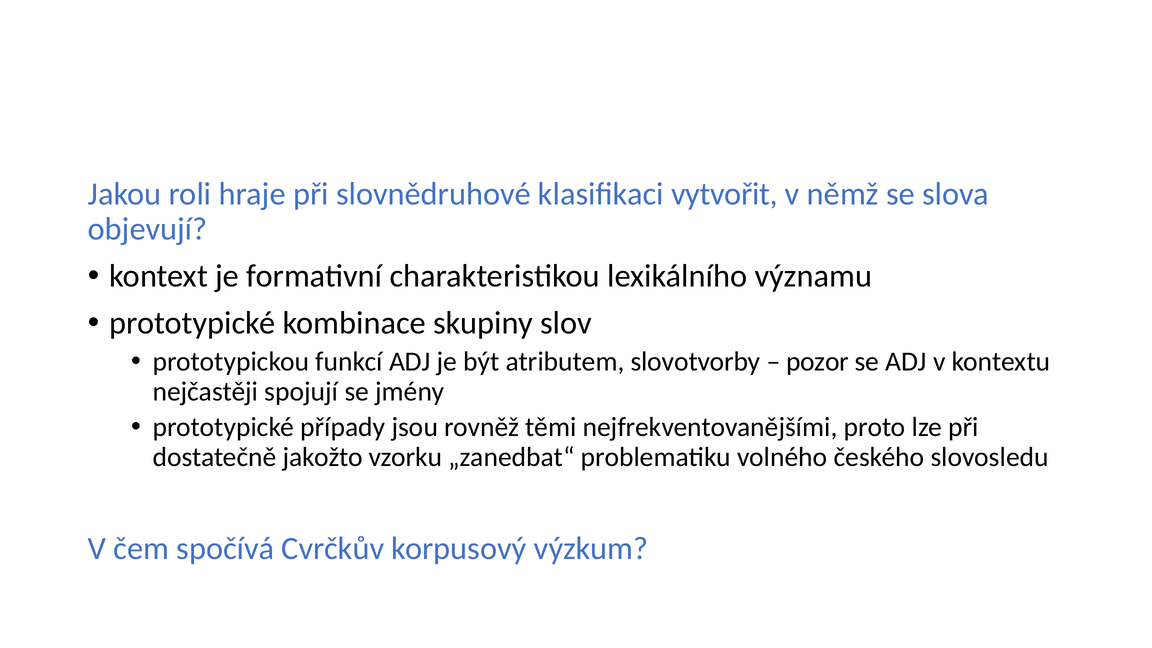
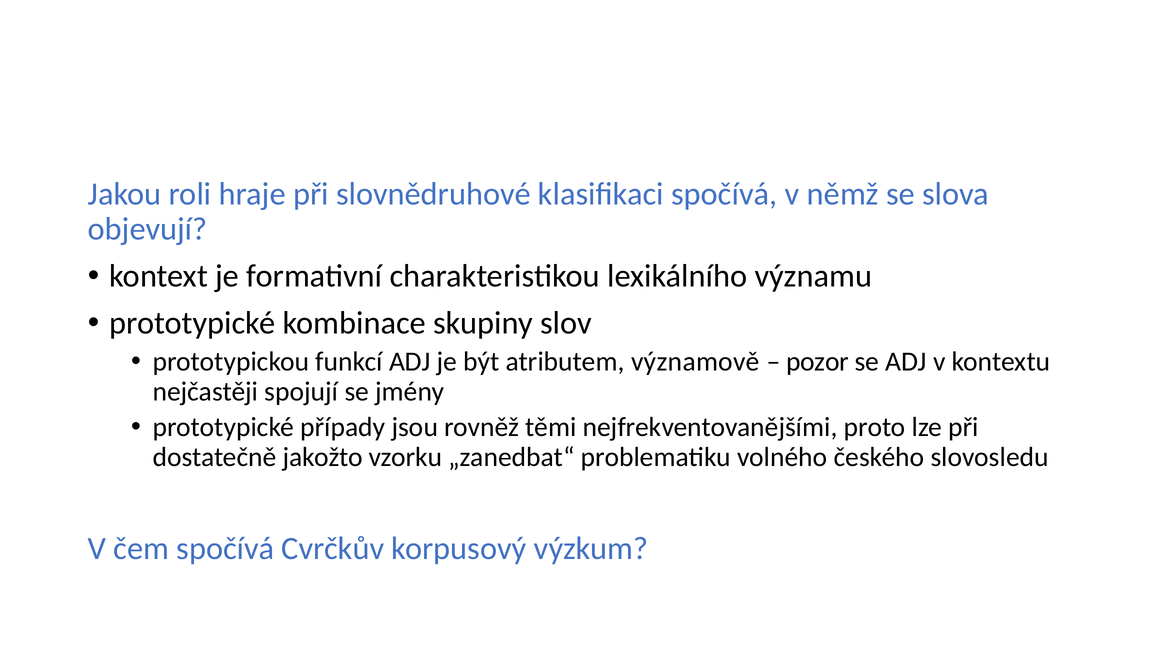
klasifikaci vytvořit: vytvořit -> spočívá
slovotvorby: slovotvorby -> významově
